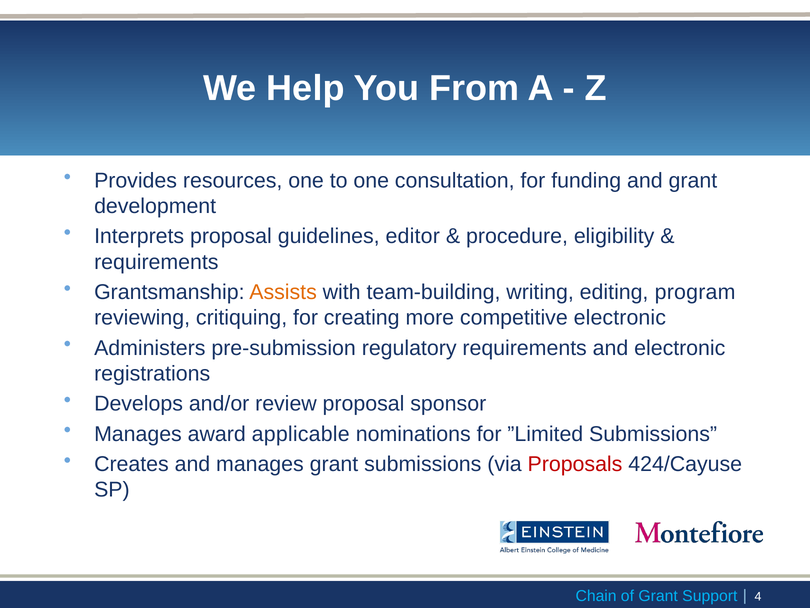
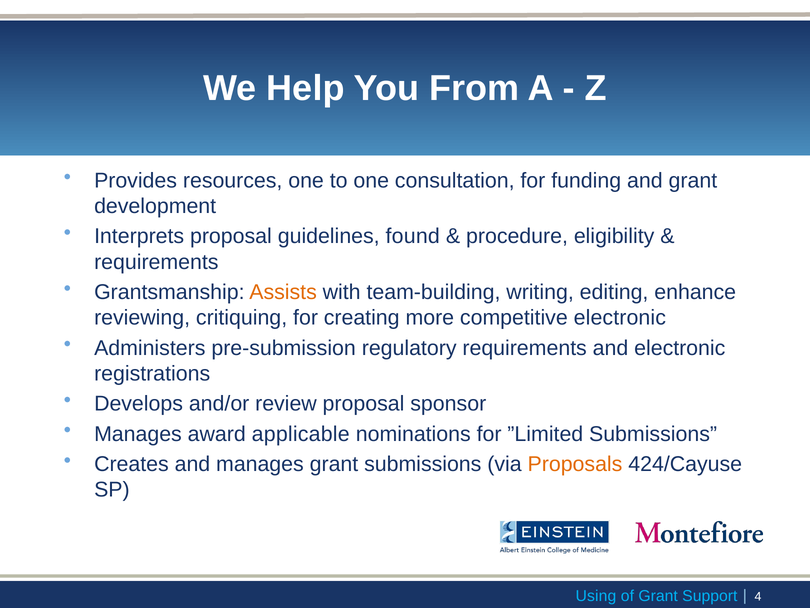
editor: editor -> found
program: program -> enhance
Proposals colour: red -> orange
Chain: Chain -> Using
